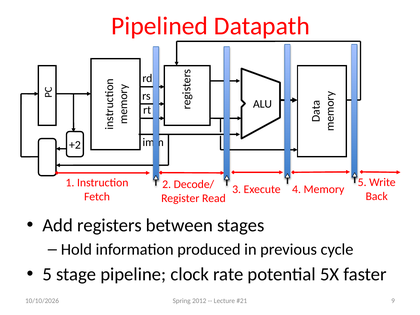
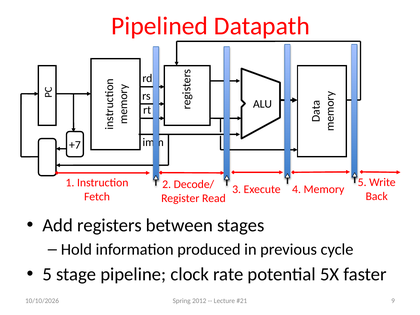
+2: +2 -> +7
